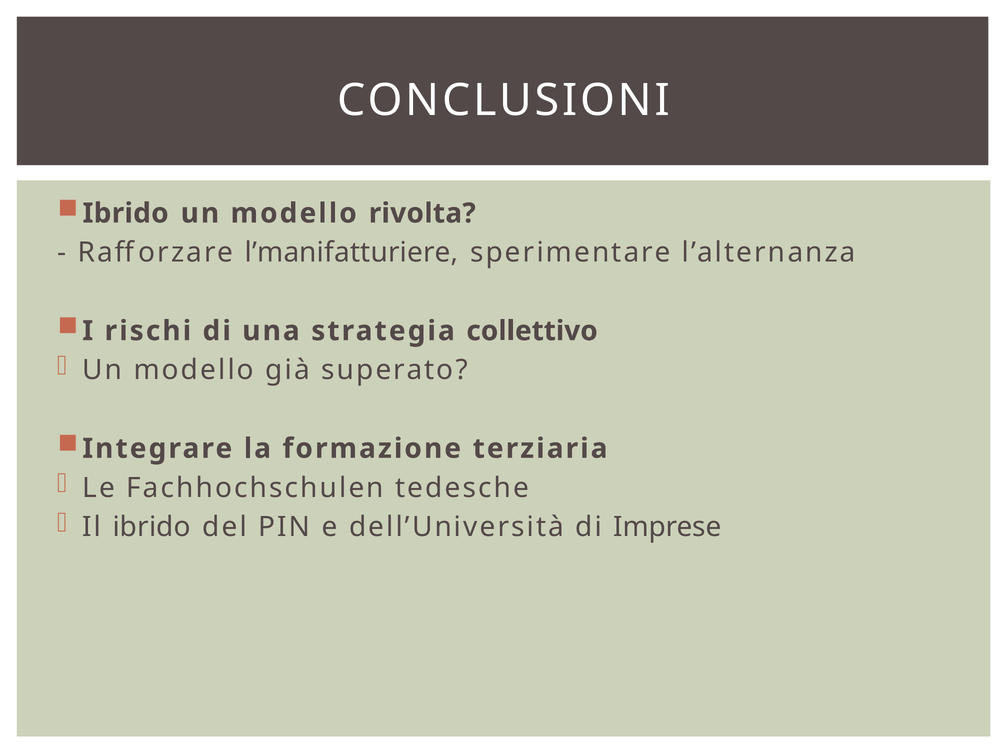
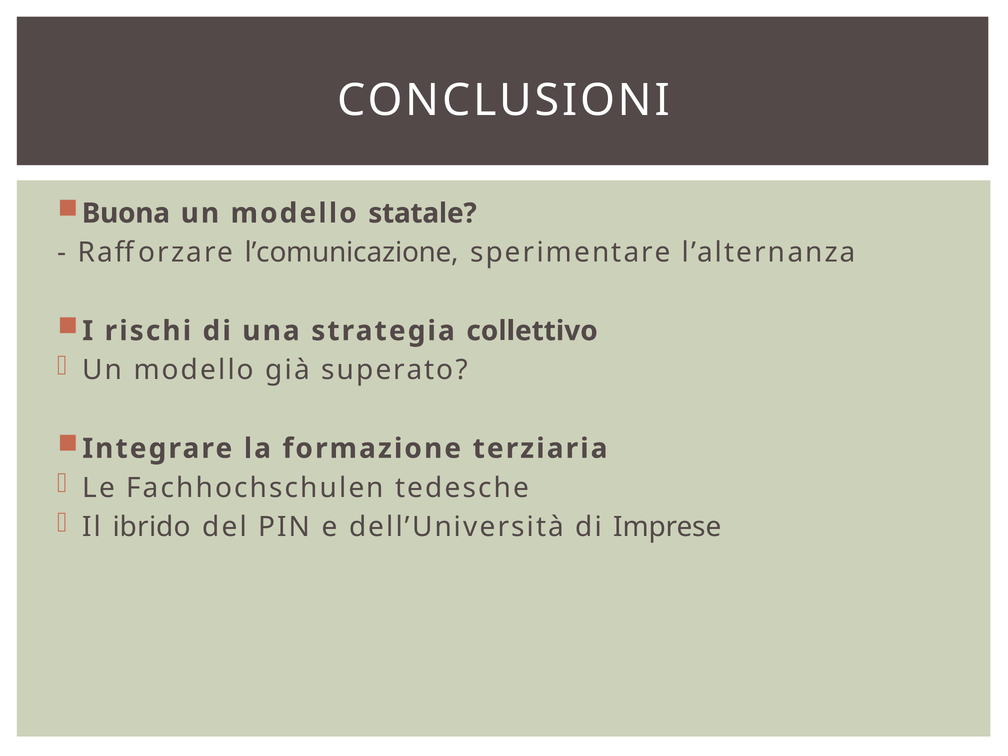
Ibrido at (126, 213): Ibrido -> Buona
rivolta: rivolta -> statale
l’manifatturiere: l’manifatturiere -> l’comunicazione
